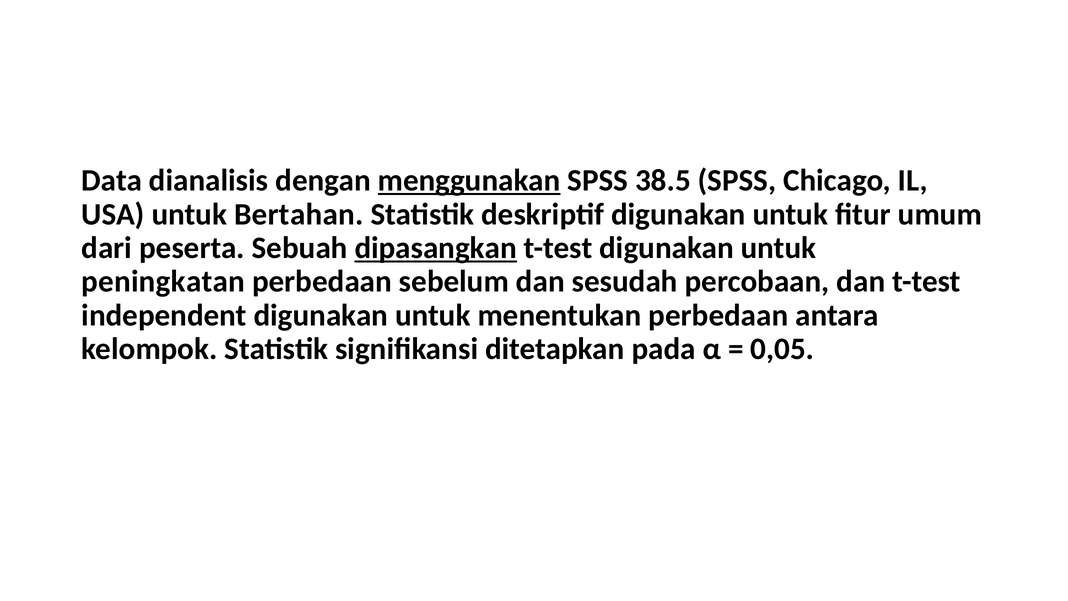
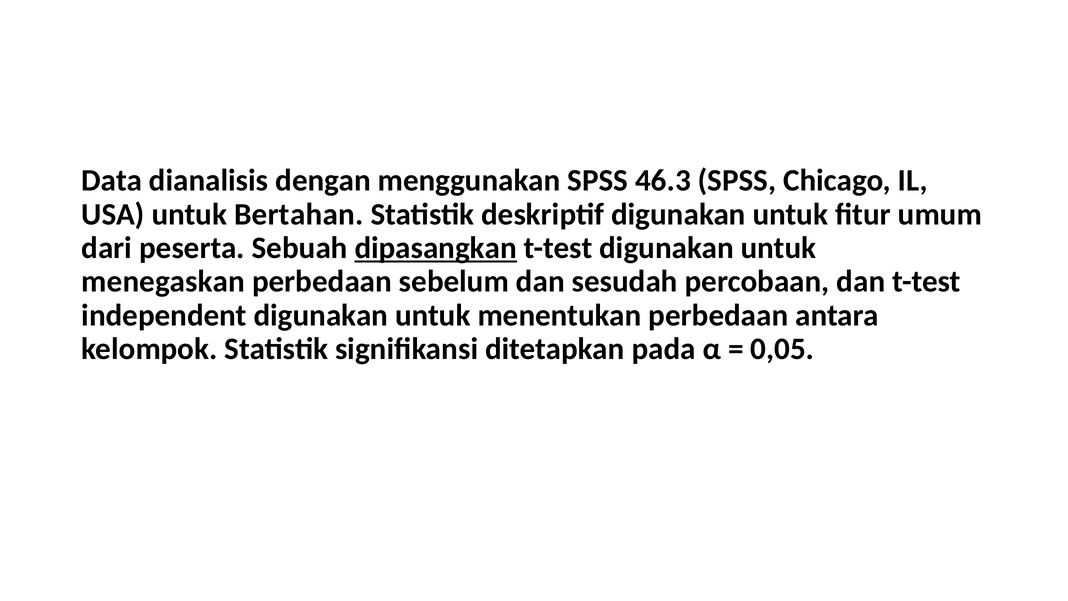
menggunakan underline: present -> none
38.5: 38.5 -> 46.3
peningkatan: peningkatan -> menegaskan
